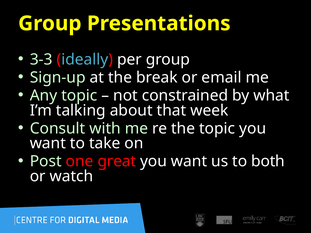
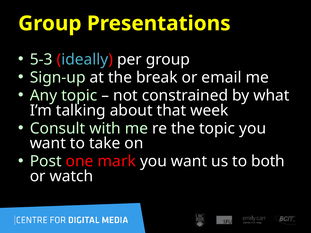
3-3: 3-3 -> 5-3
great: great -> mark
